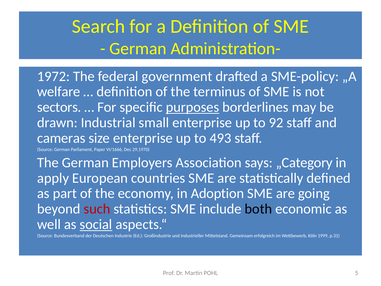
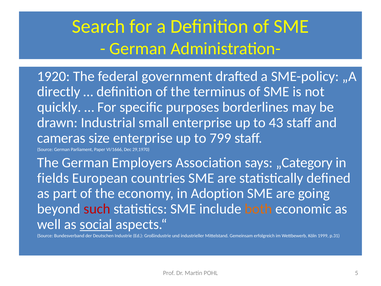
1972: 1972 -> 1920
welfare: welfare -> directly
sectors: sectors -> quickly
purposes underline: present -> none
92: 92 -> 43
493: 493 -> 799
apply: apply -> fields
both colour: black -> orange
